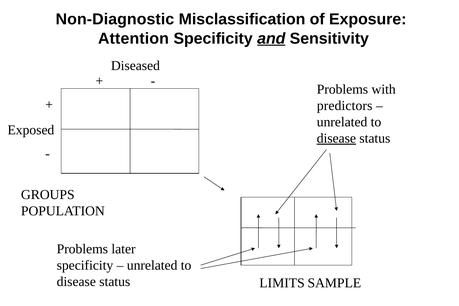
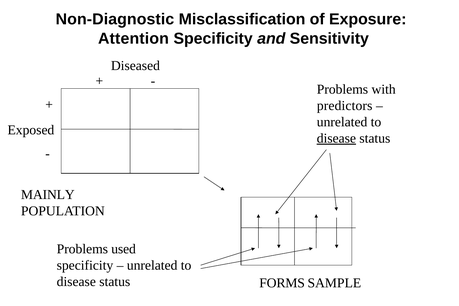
and underline: present -> none
GROUPS: GROUPS -> MAINLY
later: later -> used
LIMITS: LIMITS -> FORMS
